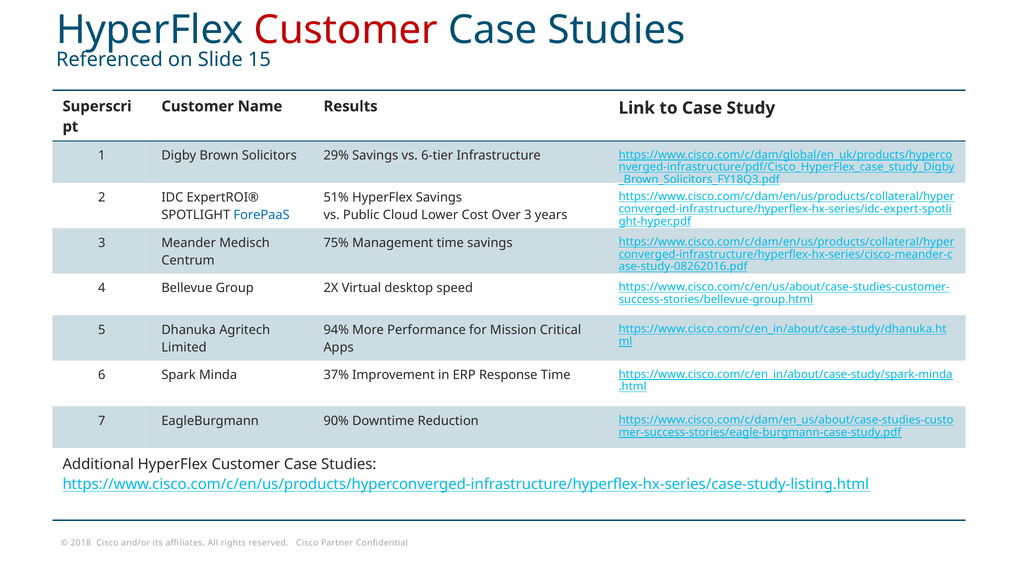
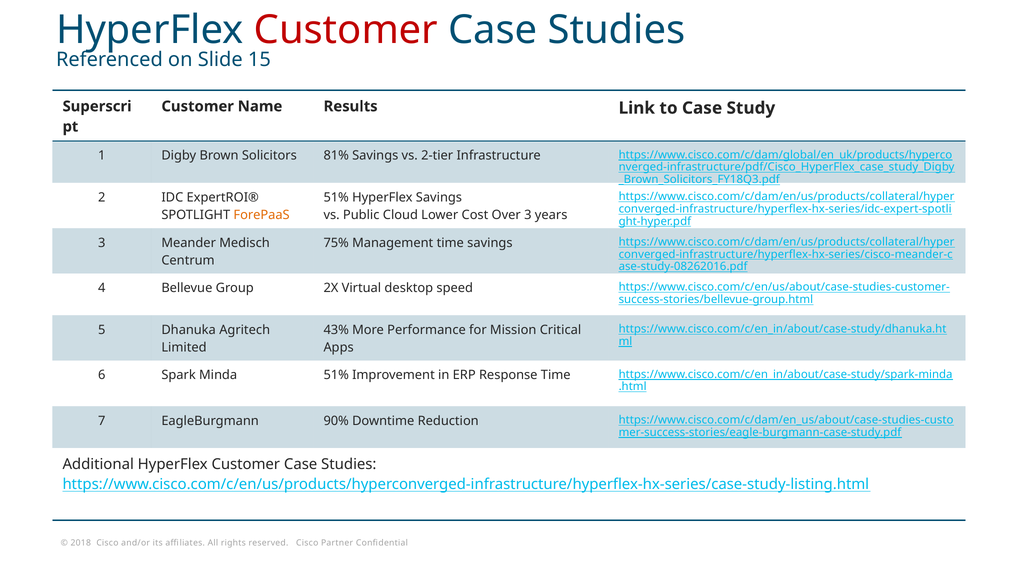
29%: 29% -> 81%
6-tier: 6-tier -> 2-tier
ForePaaS colour: blue -> orange
94%: 94% -> 43%
Minda 37%: 37% -> 51%
